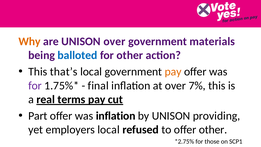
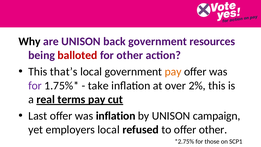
Why colour: orange -> black
UNISON over: over -> back
materials: materials -> resources
balloted colour: blue -> red
final: final -> take
7%: 7% -> 2%
Part: Part -> Last
providing: providing -> campaign
